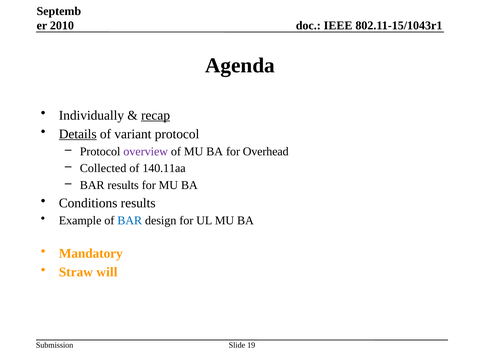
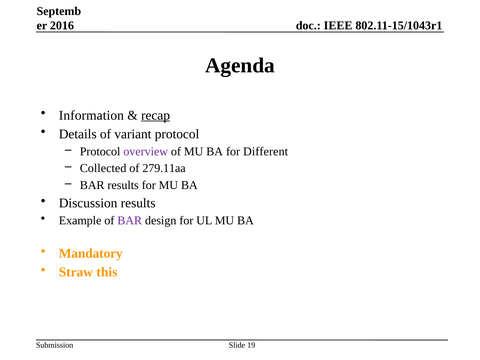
2010: 2010 -> 2016
Individually: Individually -> Information
Details underline: present -> none
Overhead: Overhead -> Different
140.11aa: 140.11aa -> 279.11aa
Conditions: Conditions -> Discussion
BAR at (130, 221) colour: blue -> purple
will: will -> this
